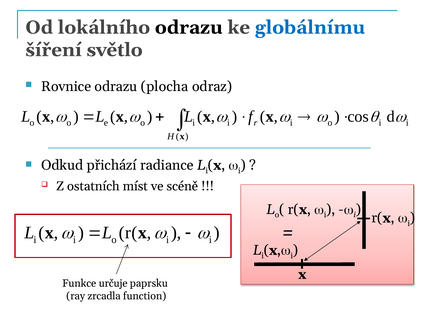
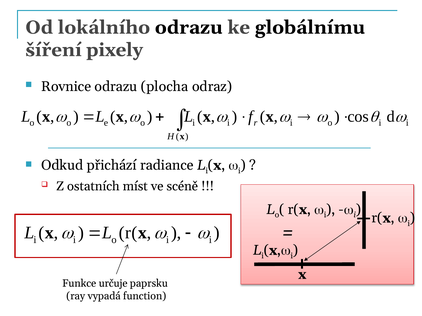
globálnímu colour: blue -> black
světlo: světlo -> pixely
zrcadla: zrcadla -> vypadá
